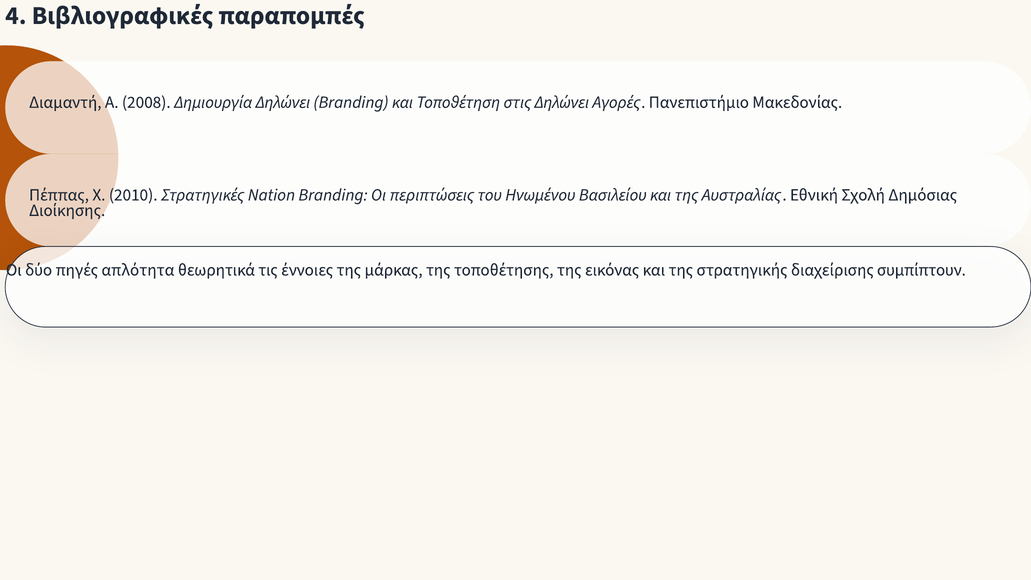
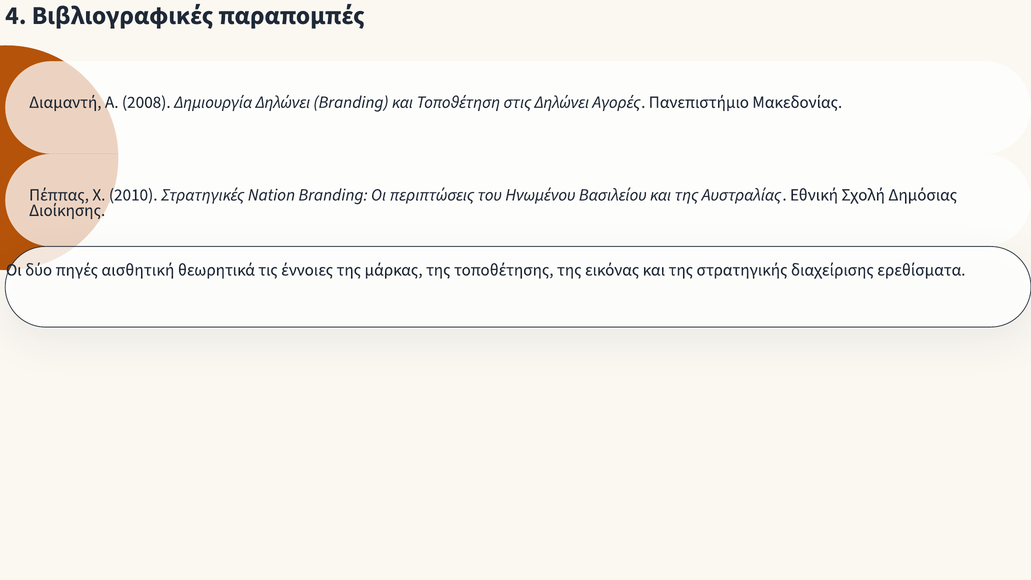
απλότητα: απλότητα -> αισθητική
συμπίπτουν: συμπίπτουν -> ερεθίσματα
